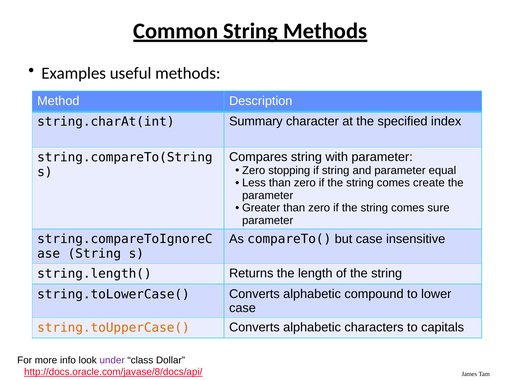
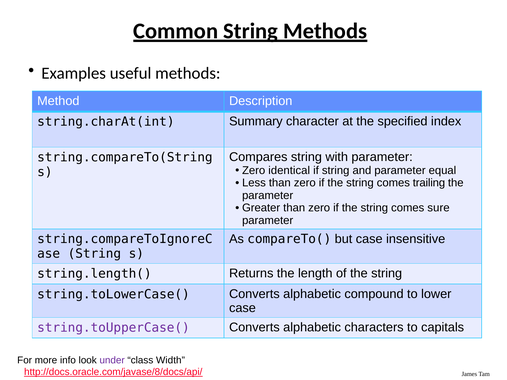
stopping: stopping -> identical
create: create -> trailing
string.toUpperCase( colour: orange -> purple
Dollar: Dollar -> Width
